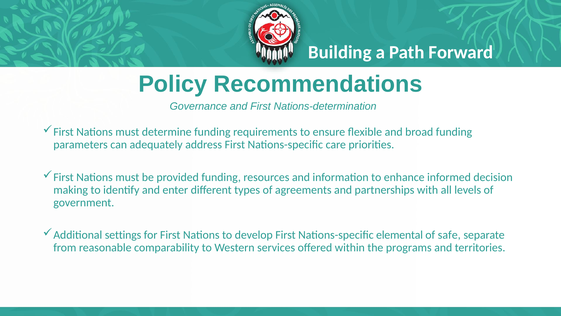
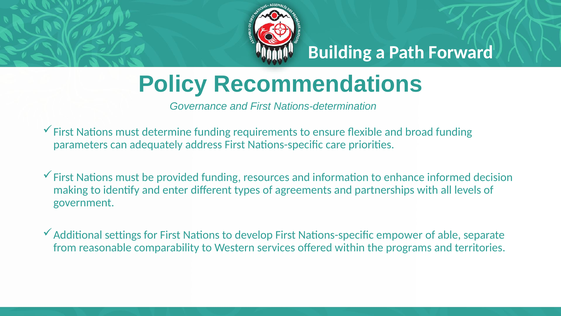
elemental: elemental -> empower
safe: safe -> able
